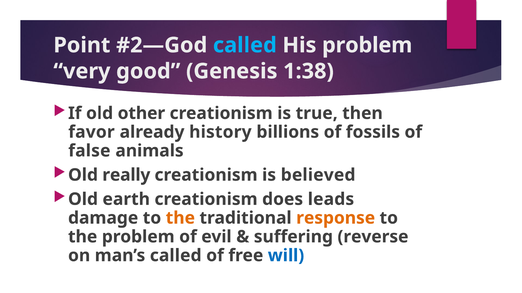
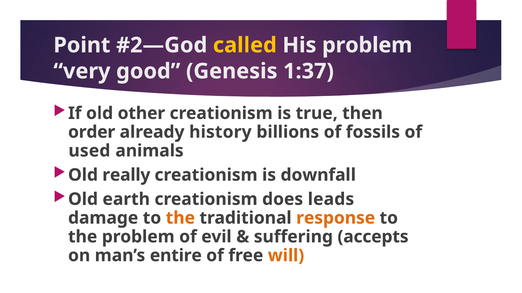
called at (245, 45) colour: light blue -> yellow
1:38: 1:38 -> 1:37
favor: favor -> order
false: false -> used
believed: believed -> downfall
reverse: reverse -> accepts
man’s called: called -> entire
will colour: blue -> orange
